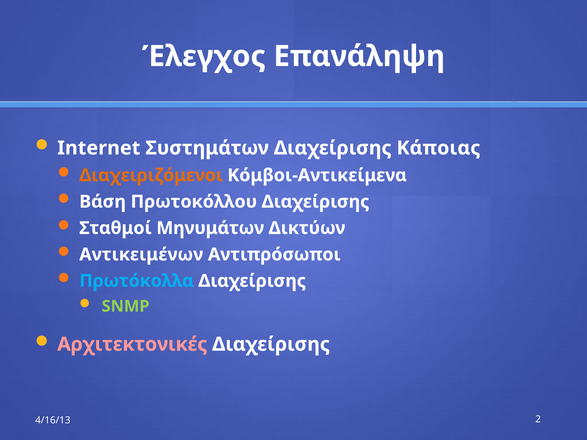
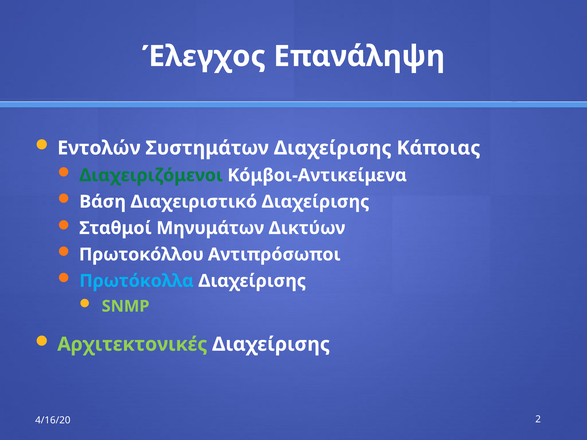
Internet: Internet -> Εντολών
Διαχειριζόμενοι colour: orange -> green
Πρωτοκόλλου: Πρωτοκόλλου -> Διαχειριστικό
Αντικειμένων: Αντικειμένων -> Πρωτοκόλλου
Αρχιτεκτονικές colour: pink -> light green
4/16/13: 4/16/13 -> 4/16/20
